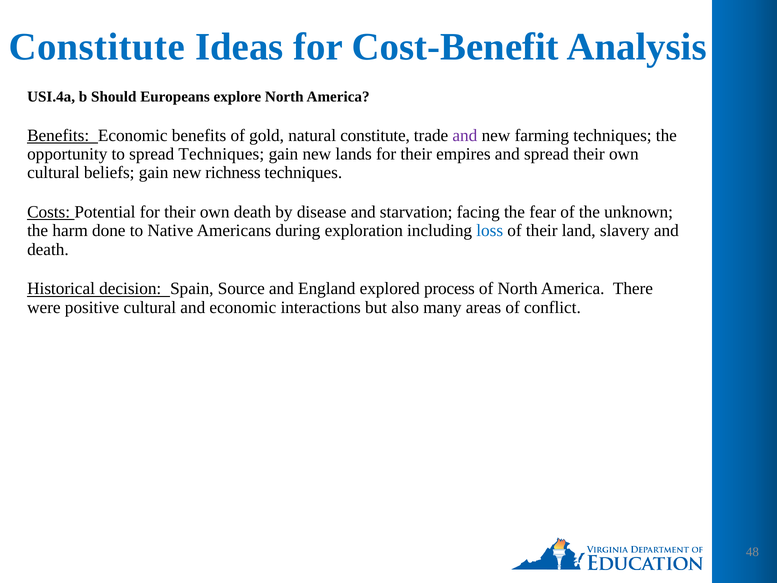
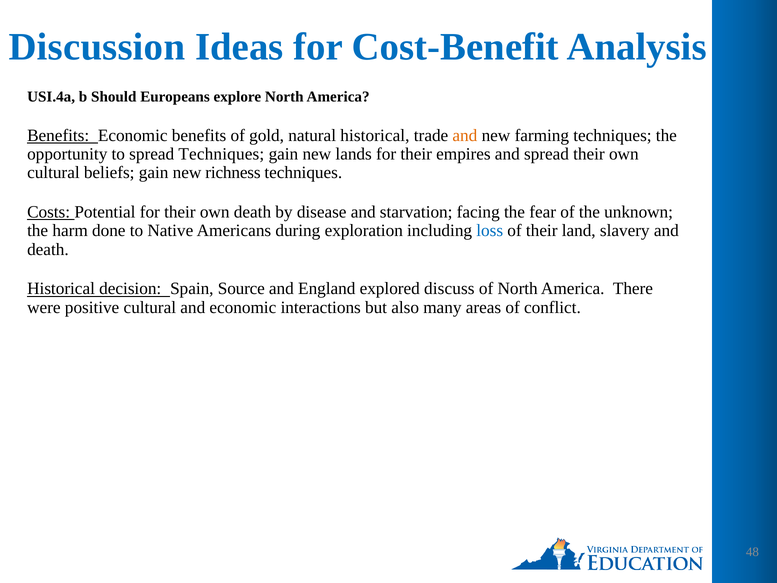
Constitute at (97, 47): Constitute -> Discussion
natural constitute: constitute -> historical
and at (465, 135) colour: purple -> orange
process: process -> discuss
